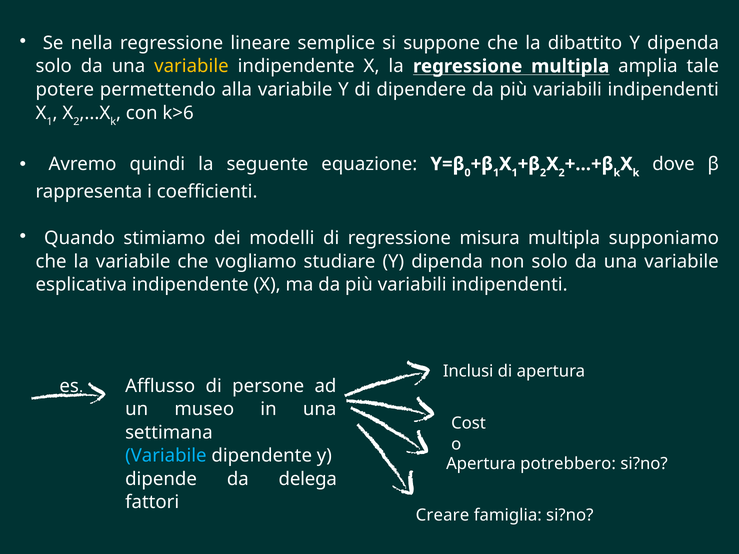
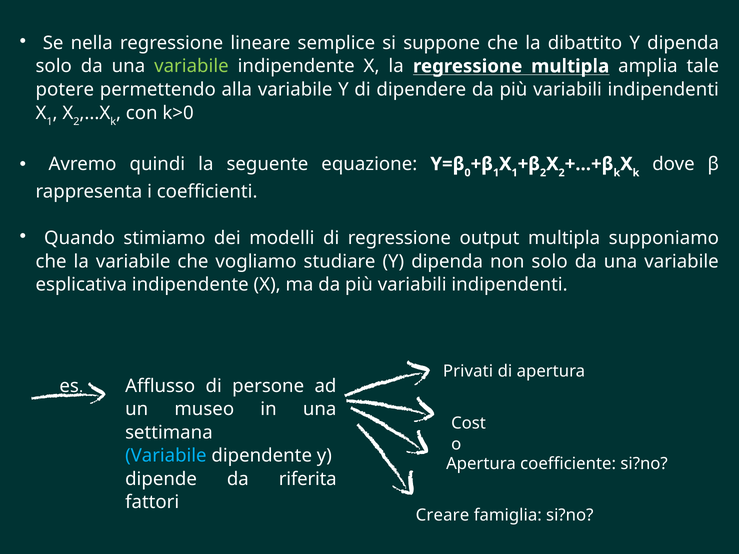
variabile at (191, 66) colour: yellow -> light green
k>6: k>6 -> k>0
misura: misura -> output
Inclusi: Inclusi -> Privati
potrebbero: potrebbero -> coefficiente
delega: delega -> riferita
